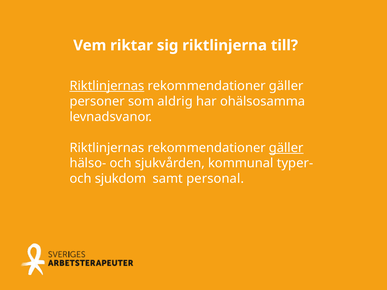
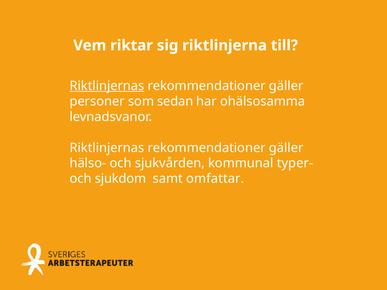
aldrig: aldrig -> sedan
gäller at (286, 148) underline: present -> none
personal: personal -> omfattar
